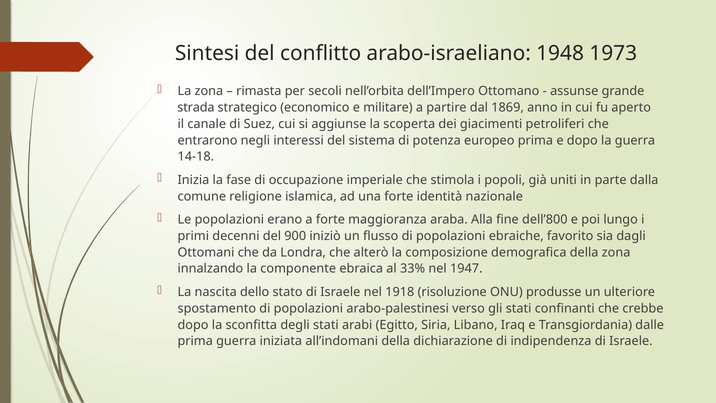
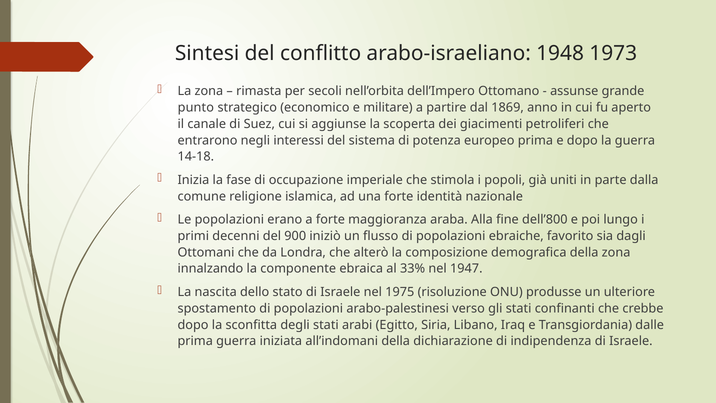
strada: strada -> punto
1918: 1918 -> 1975
